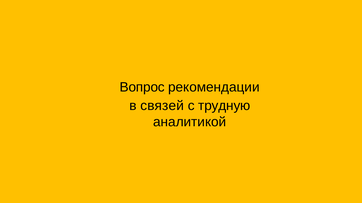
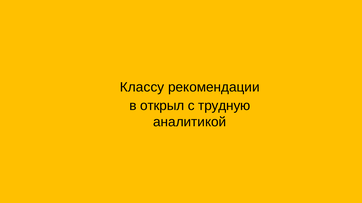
Вопрос: Вопрос -> Классу
связей: связей -> открыл
